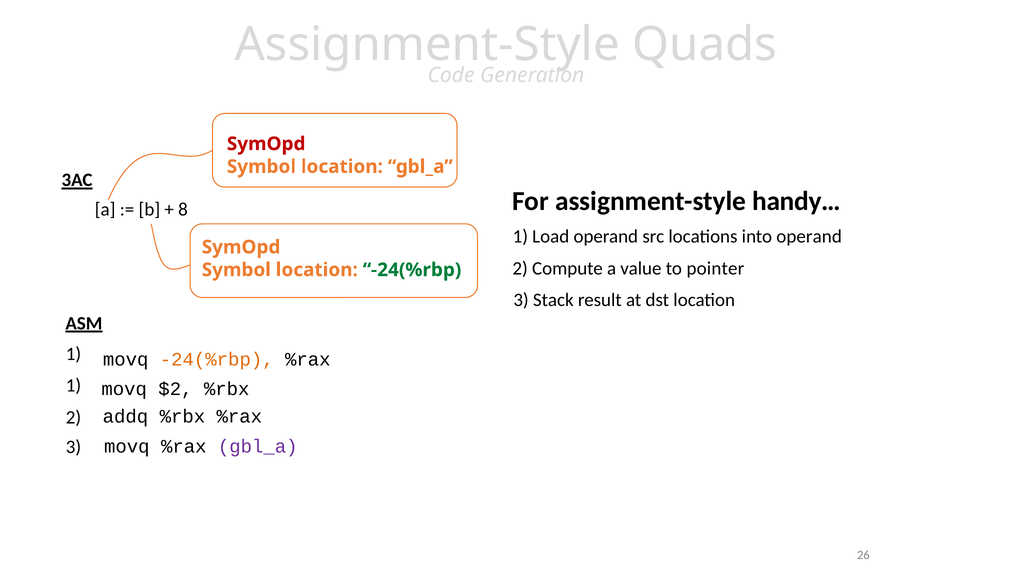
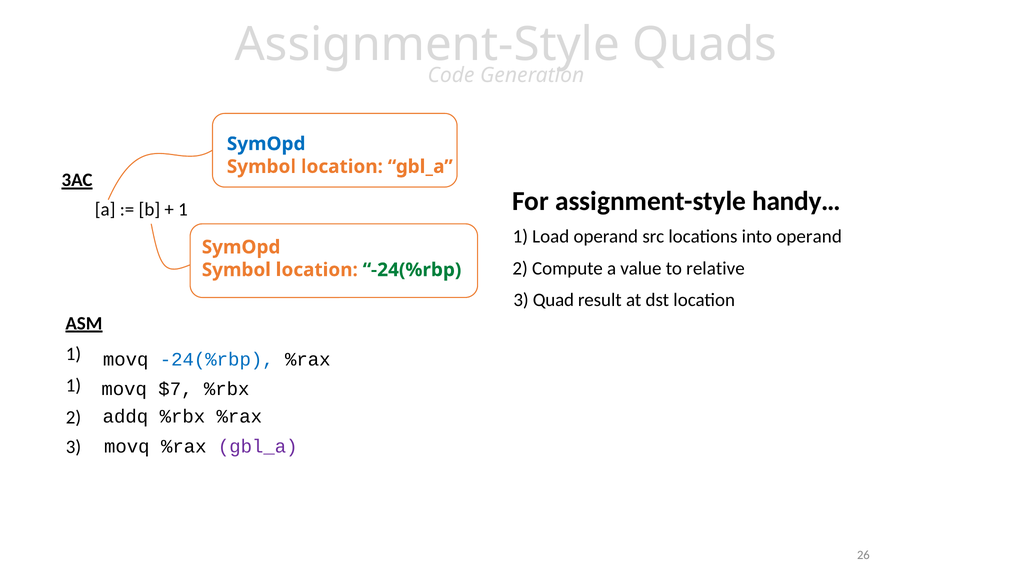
SymOpd at (266, 144) colour: red -> blue
8 at (183, 210): 8 -> 1
pointer: pointer -> relative
Stack: Stack -> Quad
-24(%rbp at (217, 360) colour: orange -> blue
$2: $2 -> $7
